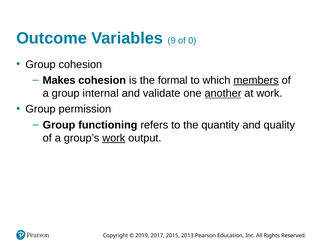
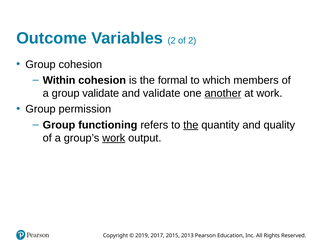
Variables 9: 9 -> 2
of 0: 0 -> 2
Makes: Makes -> Within
members underline: present -> none
group internal: internal -> validate
the at (191, 125) underline: none -> present
